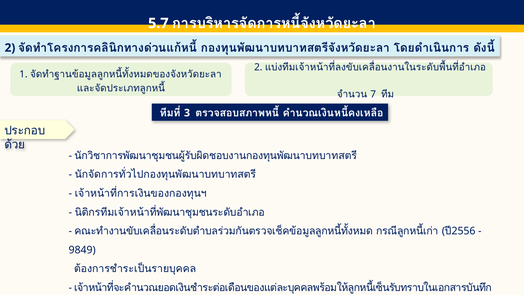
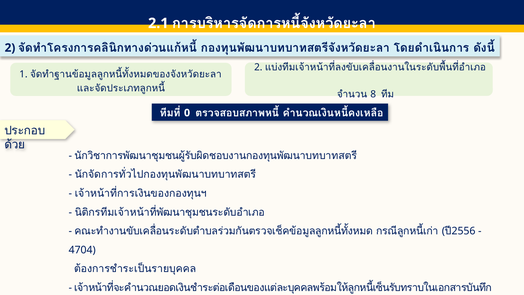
5.7: 5.7 -> 2.1
7: 7 -> 8
3: 3 -> 0
9849: 9849 -> 4704
